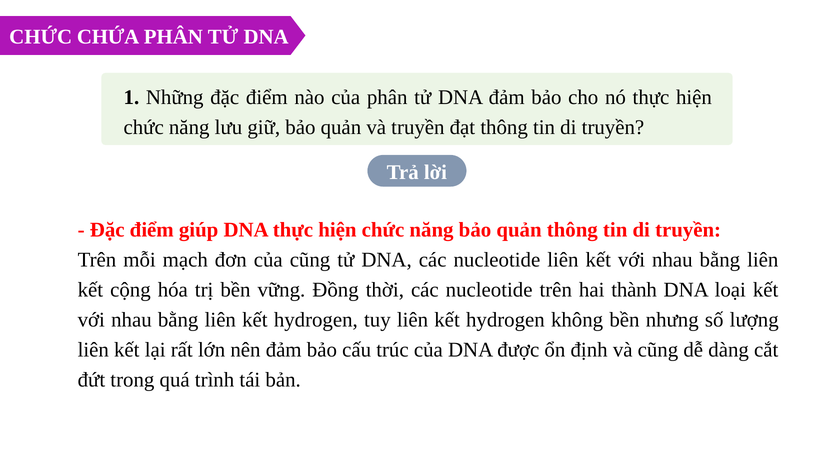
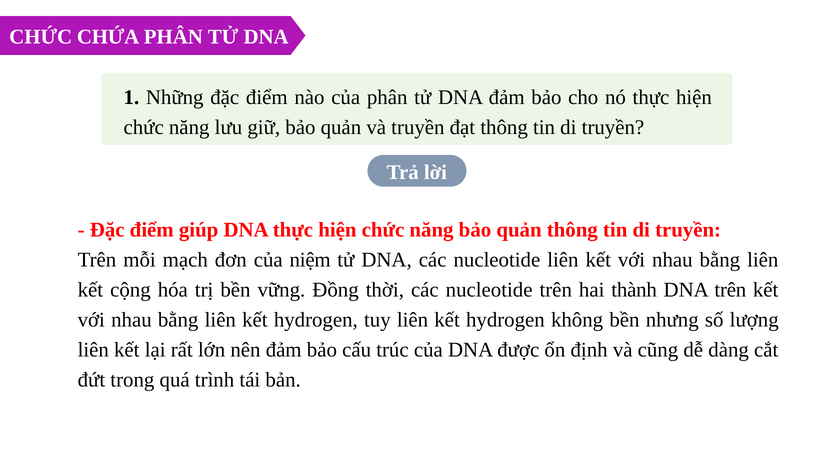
của cũng: cũng -> niệm
DNA loại: loại -> trên
